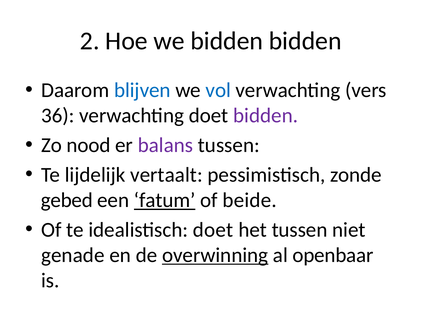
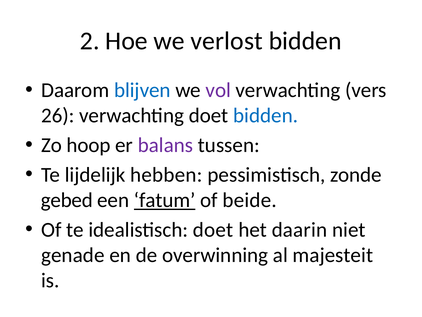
we bidden: bidden -> verlost
vol colour: blue -> purple
36: 36 -> 26
bidden at (266, 115) colour: purple -> blue
nood: nood -> hoop
vertaalt: vertaalt -> hebben
het tussen: tussen -> daarin
overwinning underline: present -> none
openbaar: openbaar -> majesteit
